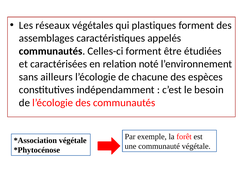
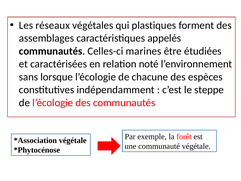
Celles-ci forment: forment -> marines
ailleurs: ailleurs -> lorsque
besoin: besoin -> steppe
